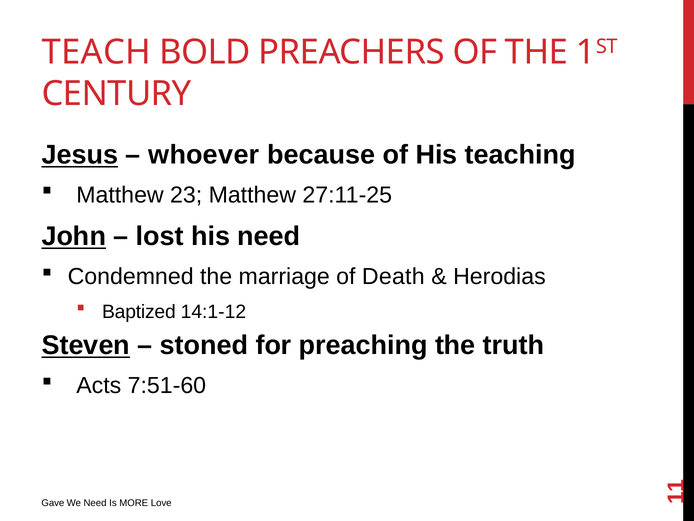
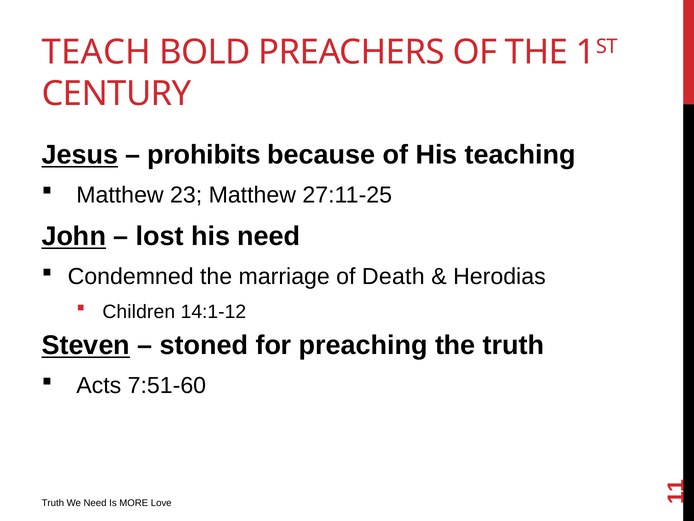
whoever: whoever -> prohibits
Baptized: Baptized -> Children
Gave at (53, 503): Gave -> Truth
